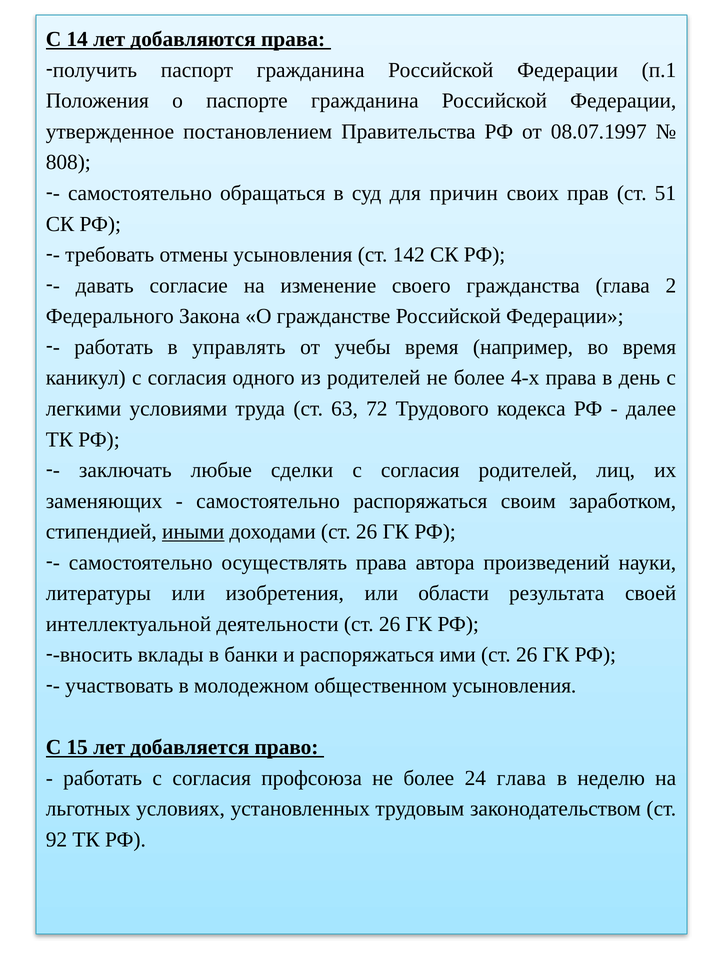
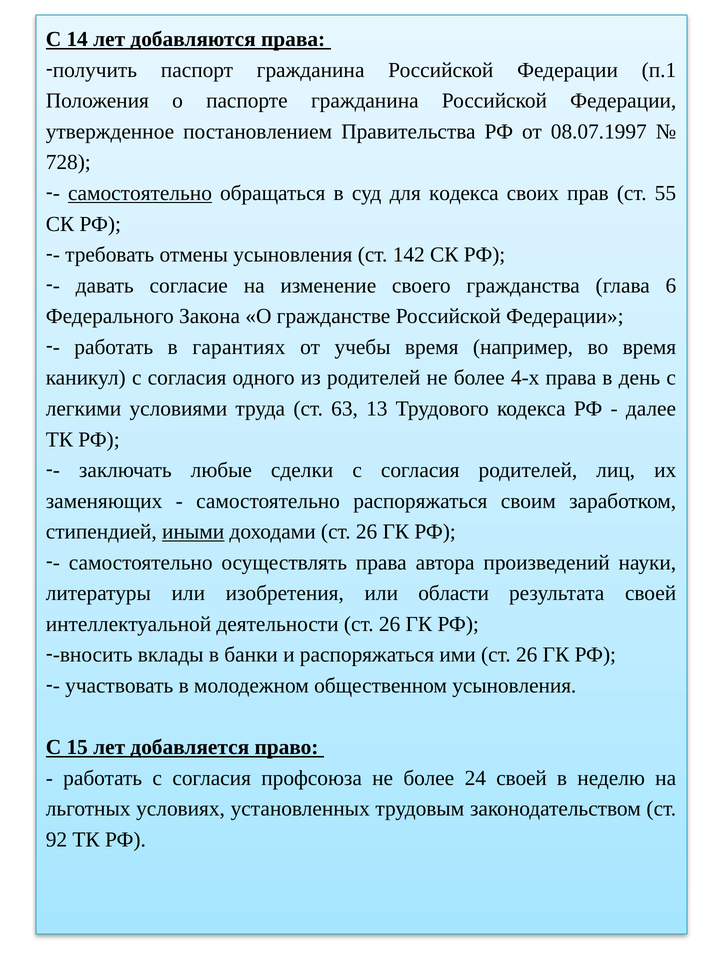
808: 808 -> 728
самостоятельно at (140, 193) underline: none -> present
для причин: причин -> кодекса
51: 51 -> 55
2: 2 -> 6
управлять: управлять -> гарантиях
72: 72 -> 13
24 глава: глава -> своей
